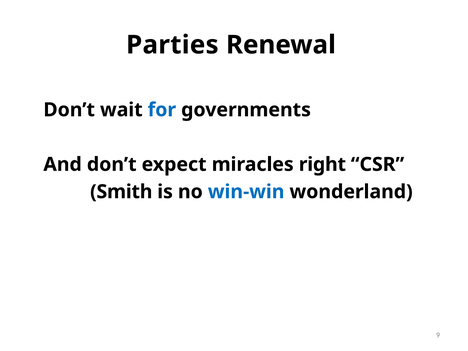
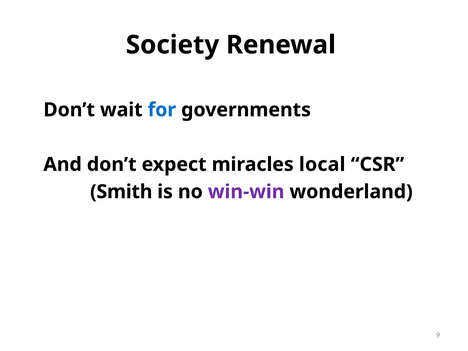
Parties: Parties -> Society
right: right -> local
win-win colour: blue -> purple
